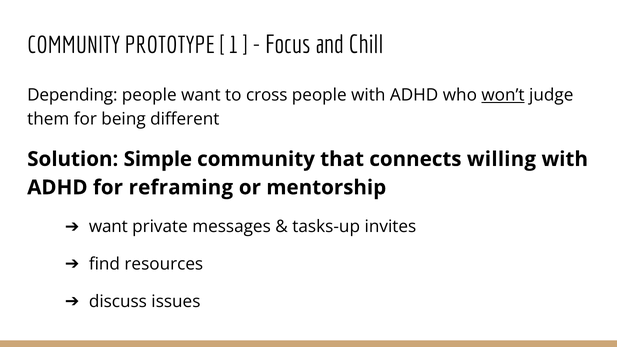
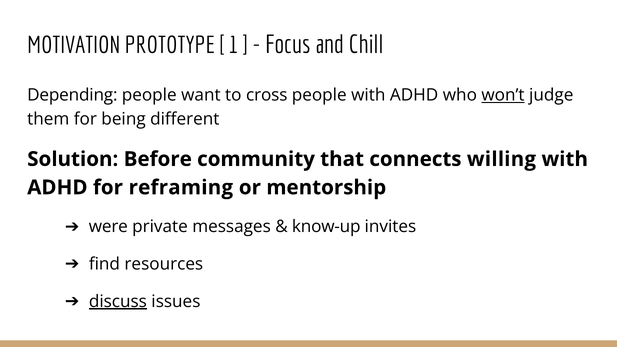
COMMUNITY at (74, 45): COMMUNITY -> MOTIVATION
Simple: Simple -> Before
want at (108, 227): want -> were
tasks-up: tasks-up -> know-up
discuss underline: none -> present
